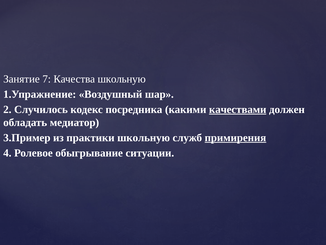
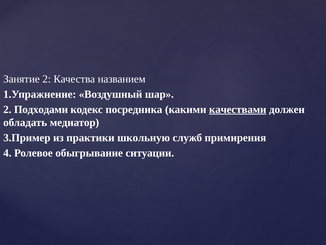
Занятие 7: 7 -> 2
Качества школьную: школьную -> названием
Случилось: Случилось -> Подходами
примирения underline: present -> none
